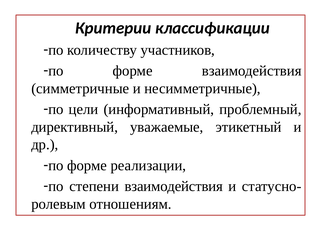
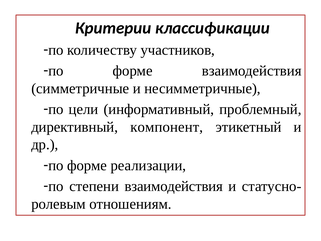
уважаемые: уважаемые -> компонент
